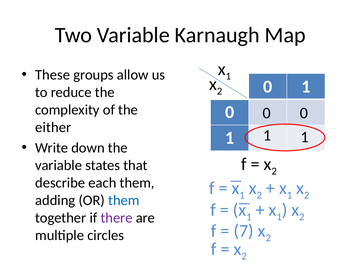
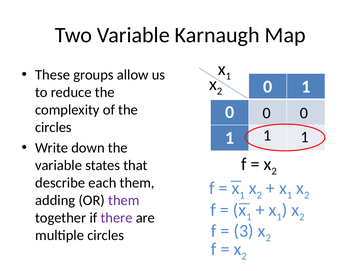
either at (53, 127): either -> circles
them at (124, 200) colour: blue -> purple
7: 7 -> 3
